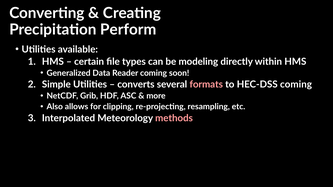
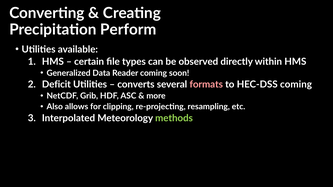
modeling: modeling -> observed
Simple: Simple -> Deficit
methods colour: pink -> light green
